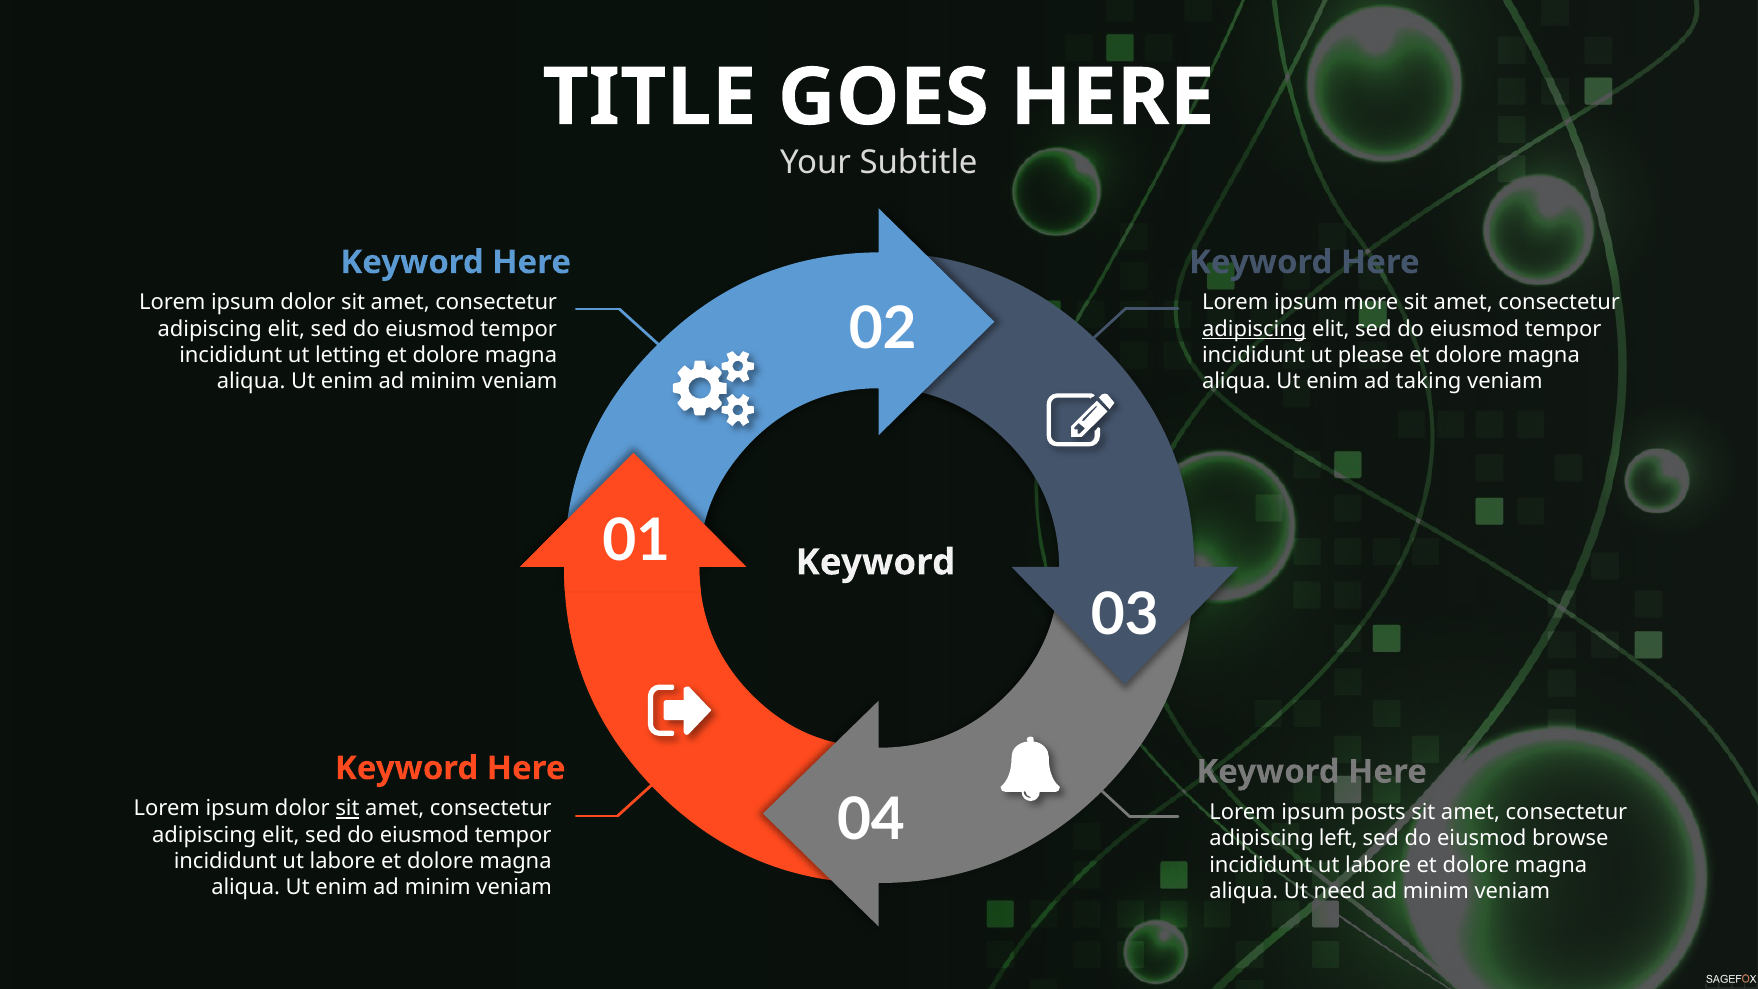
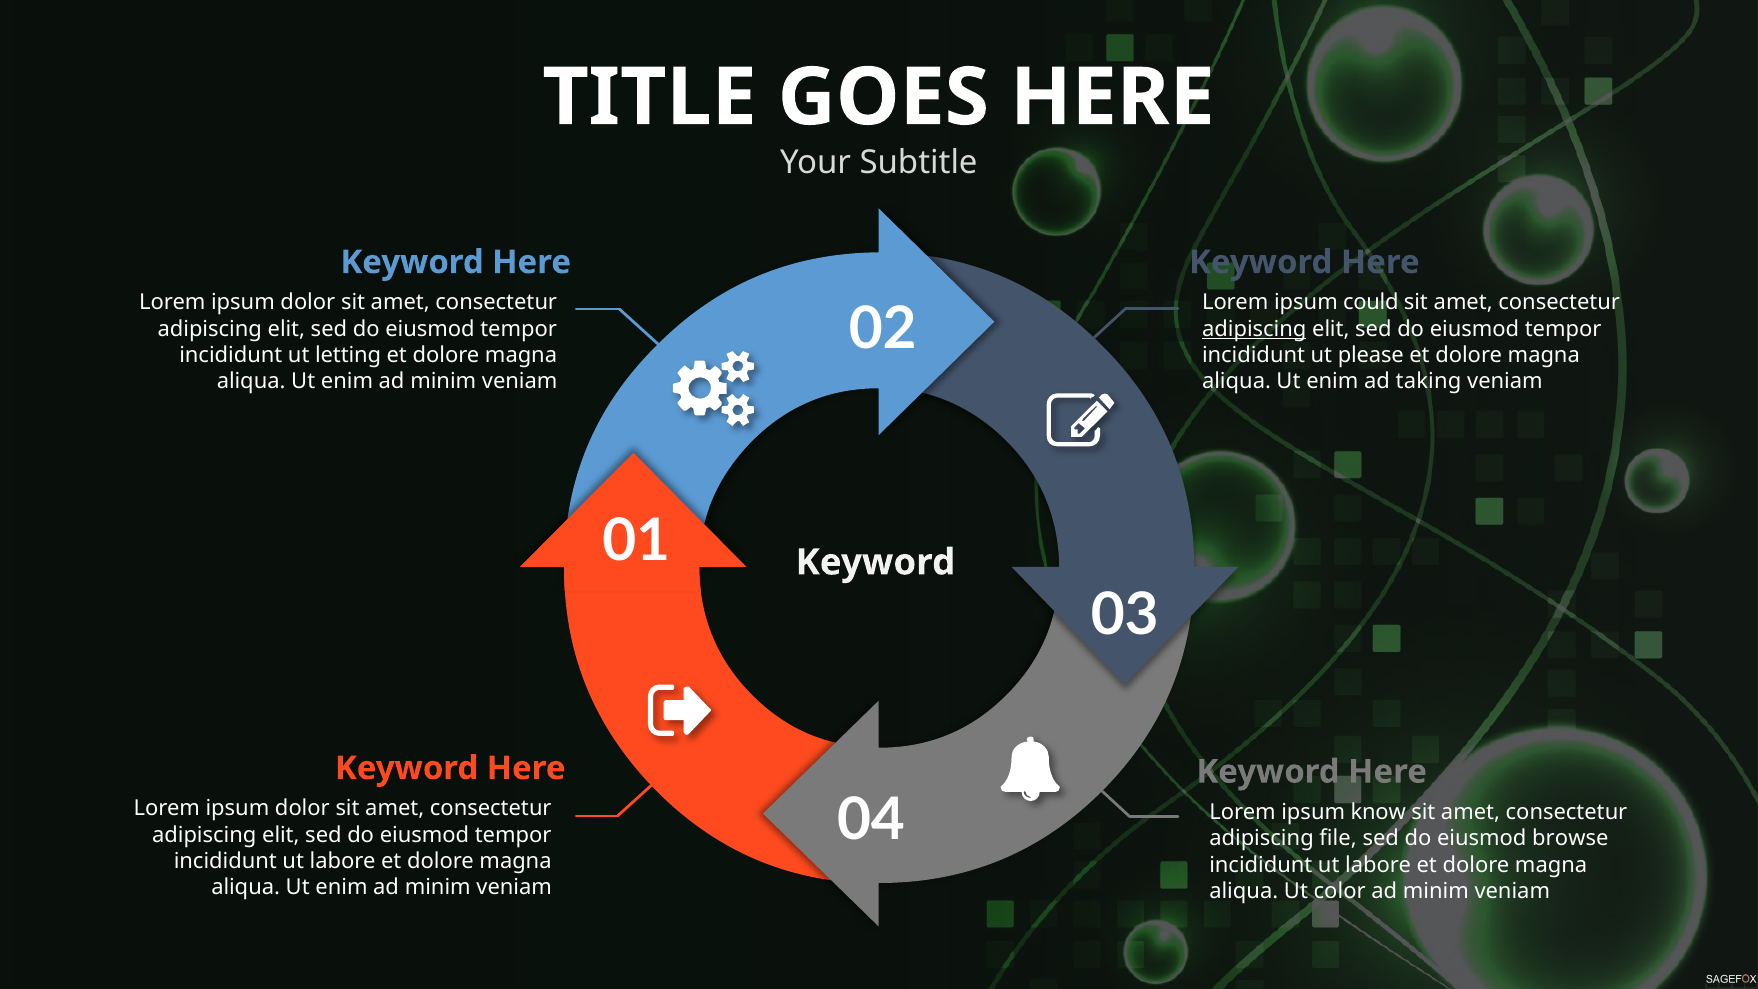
more: more -> could
sit at (348, 808) underline: present -> none
posts: posts -> know
left: left -> file
need: need -> color
